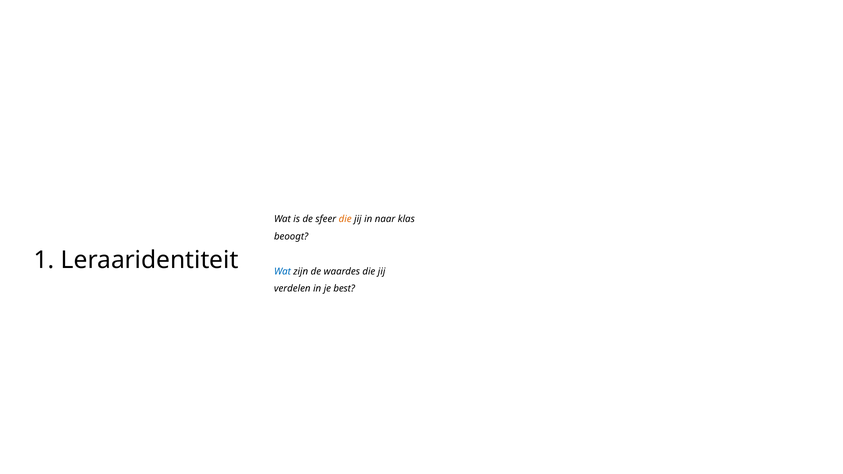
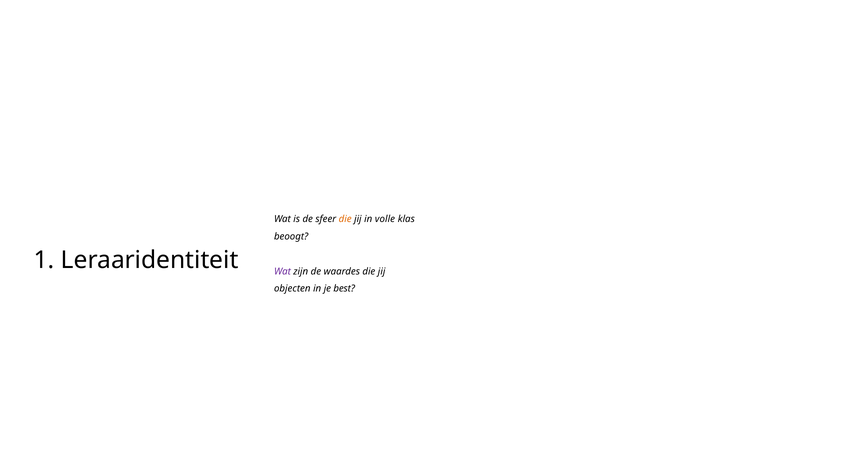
naar: naar -> volle
Wat at (282, 271) colour: blue -> purple
verdelen: verdelen -> objecten
